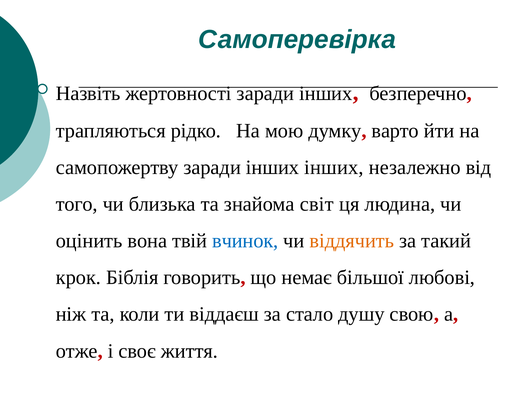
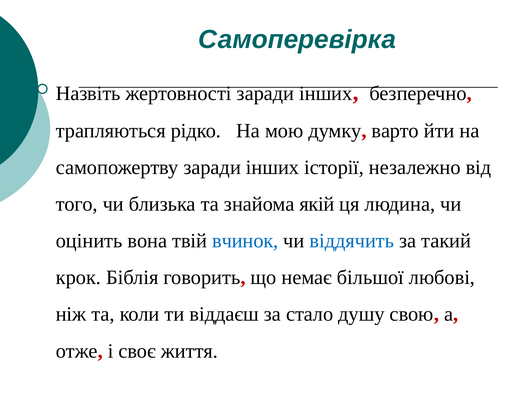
інших інших: інших -> історії
світ: світ -> якій
віддячить colour: orange -> blue
